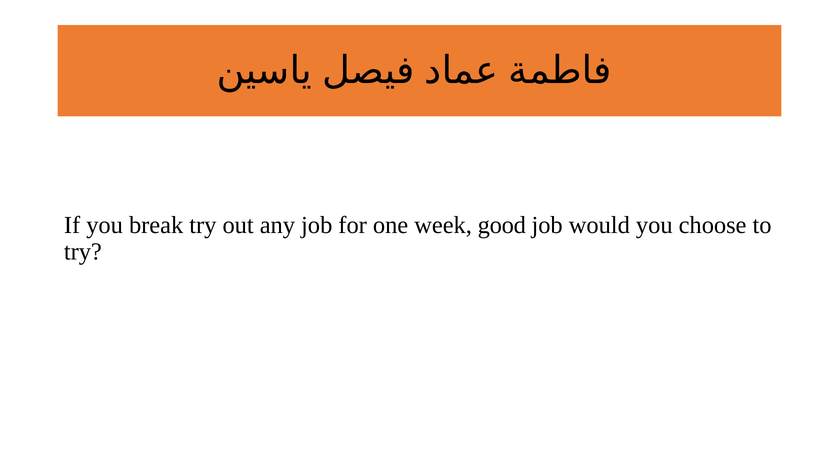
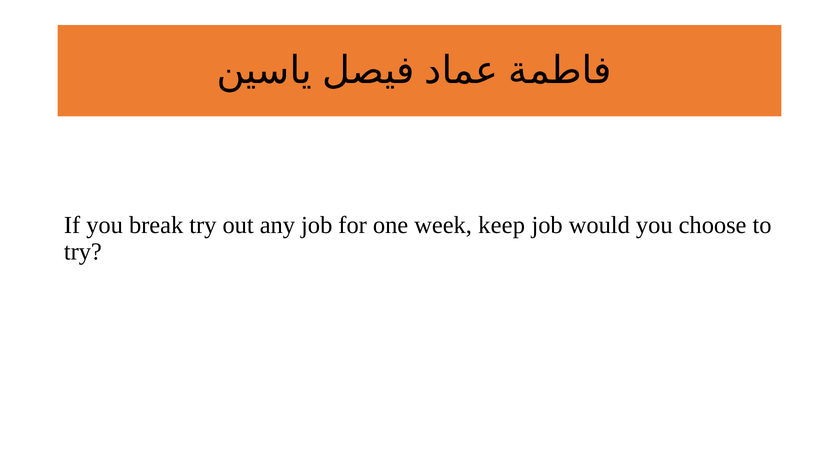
good: good -> keep
